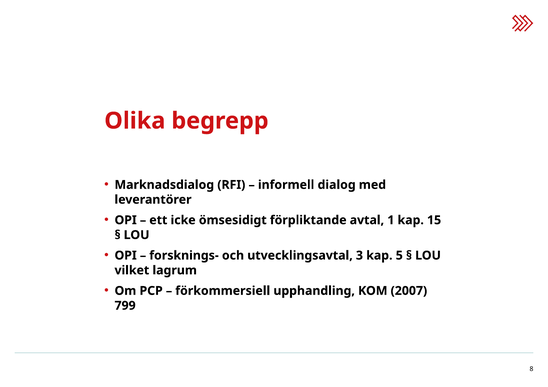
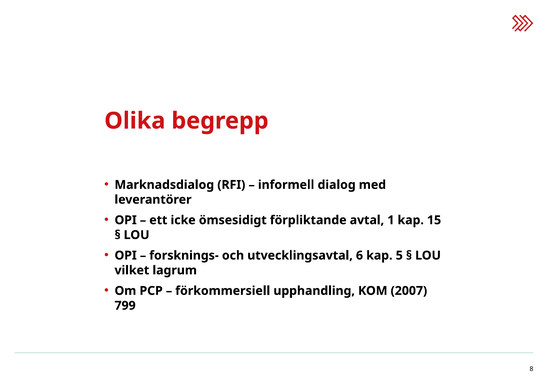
3: 3 -> 6
